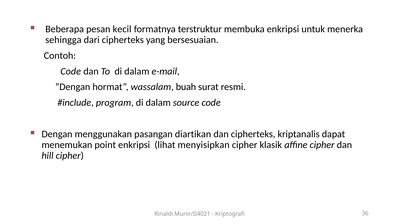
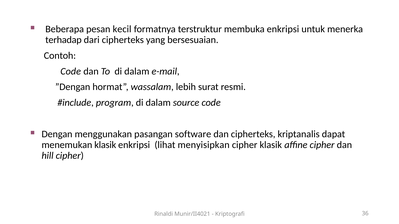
sehingga: sehingga -> terhadap
buah: buah -> lebih
diartikan: diartikan -> software
menemukan point: point -> klasik
